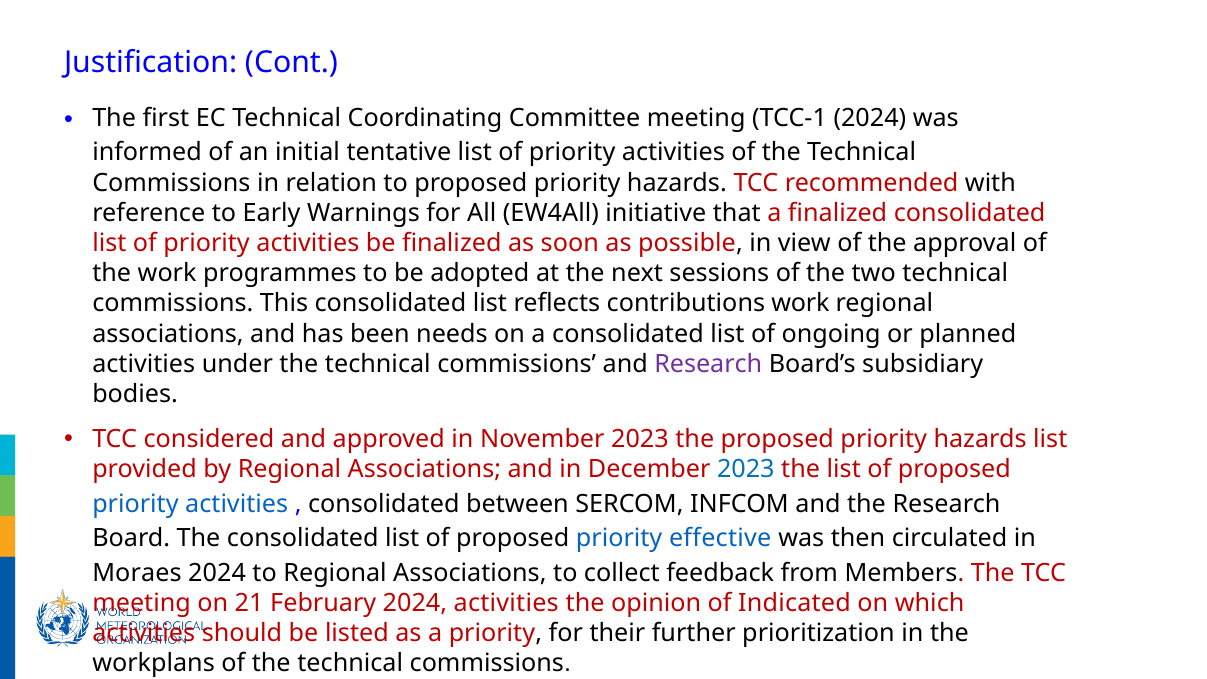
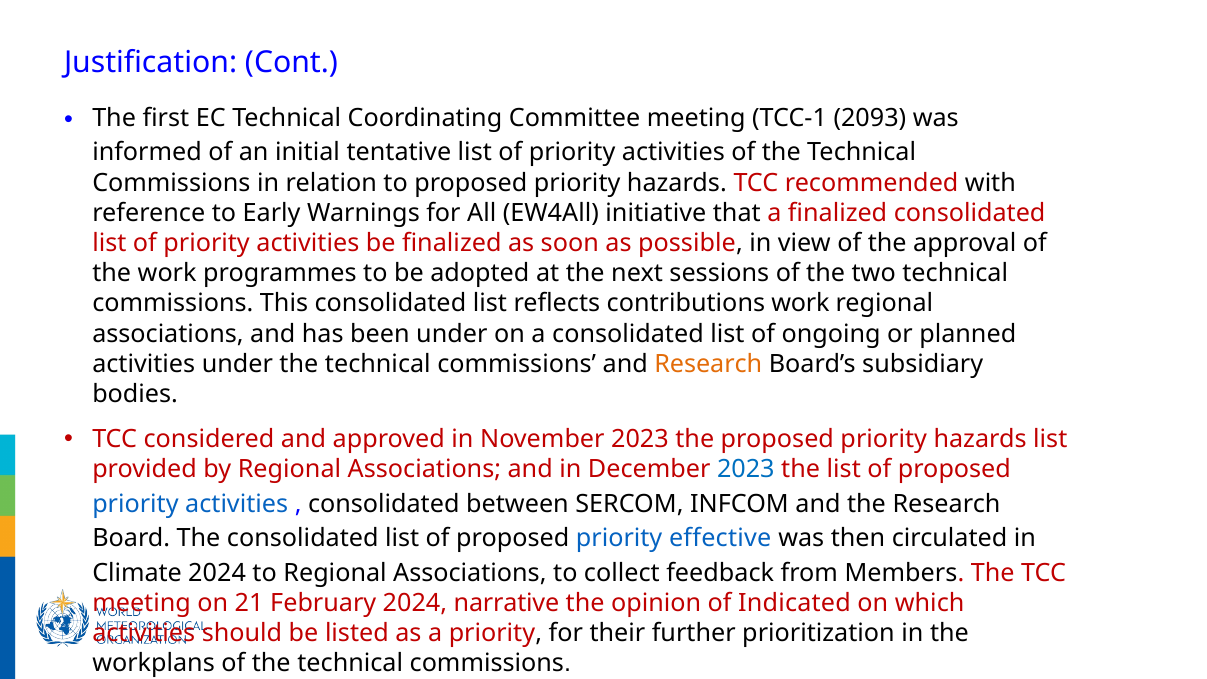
TCC-1 2024: 2024 -> 2093
been needs: needs -> under
Research at (708, 364) colour: purple -> orange
Moraes: Moraes -> Climate
2024 activities: activities -> narrative
